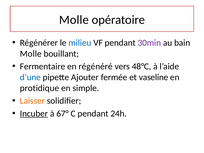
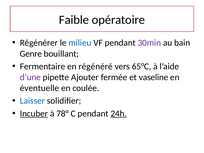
Molle at (74, 20): Molle -> Faible
Molle at (31, 54): Molle -> Genre
48°C: 48°C -> 65°C
d’une colour: blue -> purple
protidique: protidique -> éventuelle
simple: simple -> coulée
Laisser colour: orange -> blue
67°: 67° -> 78°
24h underline: none -> present
